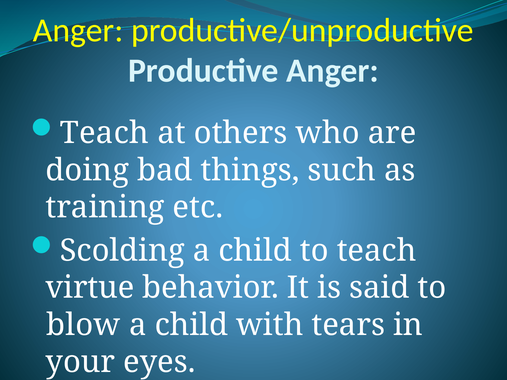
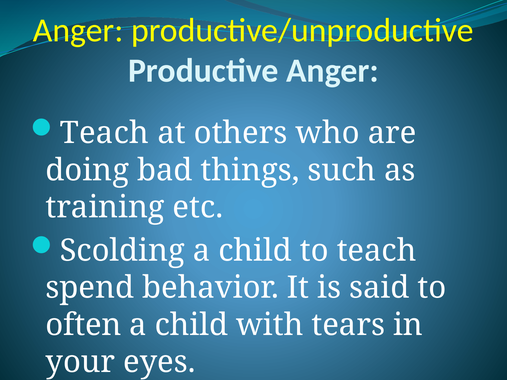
virtue: virtue -> spend
blow: blow -> often
